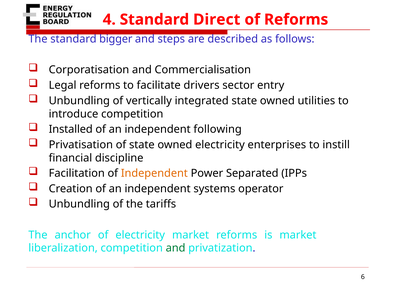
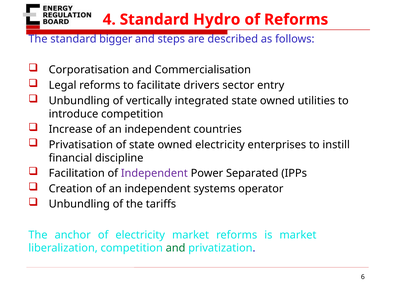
Direct: Direct -> Hydro
Installed: Installed -> Increase
following: following -> countries
Independent at (154, 173) colour: orange -> purple
